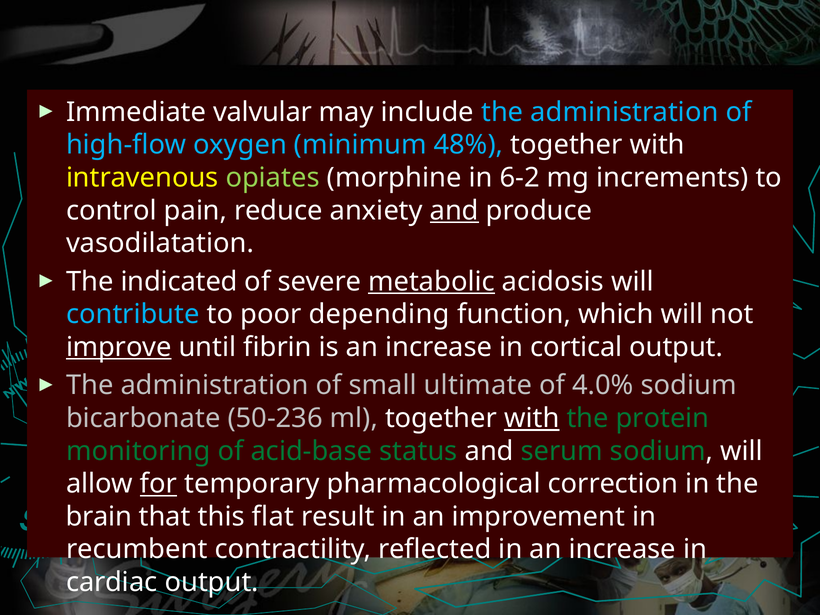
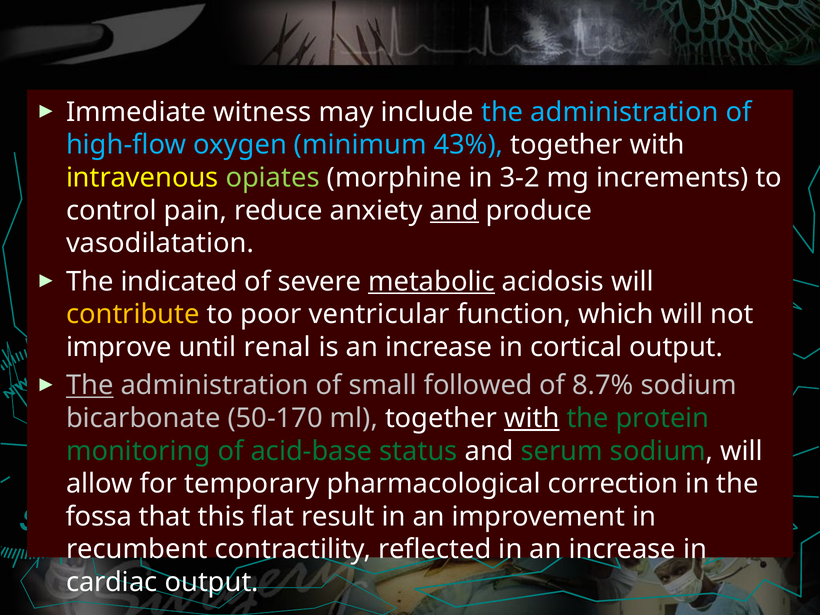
valvular: valvular -> witness
48%: 48% -> 43%
6-2: 6-2 -> 3-2
contribute colour: light blue -> yellow
depending: depending -> ventricular
improve underline: present -> none
fibrin: fibrin -> renal
The at (90, 385) underline: none -> present
ultimate: ultimate -> followed
4.0%: 4.0% -> 8.7%
50-236: 50-236 -> 50-170
for underline: present -> none
brain: brain -> fossa
